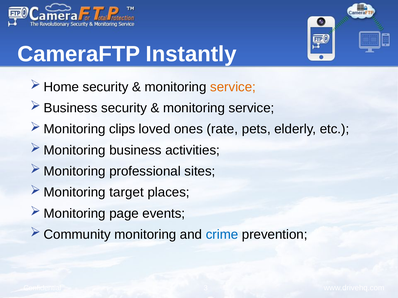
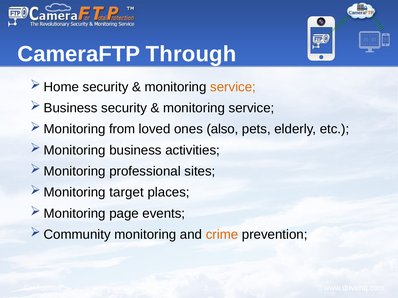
Instantly: Instantly -> Through
clips: clips -> from
rate: rate -> also
crime colour: blue -> orange
